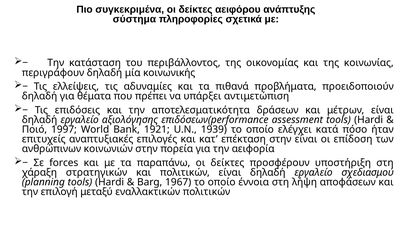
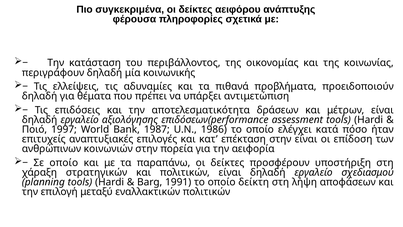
σύστημα: σύστημα -> φέρουσα
1921: 1921 -> 1987
1939: 1939 -> 1986
Σε forces: forces -> οποίο
1967: 1967 -> 1991
έννοια: έννοια -> δείκτη
